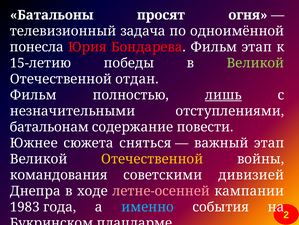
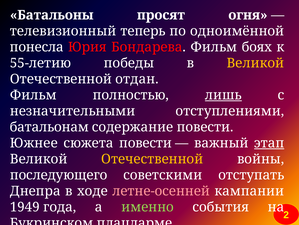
задача: задача -> теперь
Фильм этап: этап -> боях
15-летию: 15-летию -> 55-летию
Великой at (255, 63) colour: light green -> yellow
сюжета сняться: сняться -> повести
этап at (269, 143) underline: none -> present
командования: командования -> последующего
дивизией: дивизией -> отступать
1983: 1983 -> 1949
именно colour: light blue -> light green
